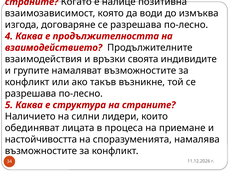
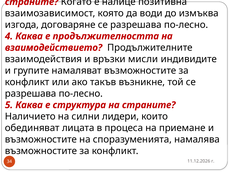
своята: своята -> мисли
настойчивостта at (41, 139): настойчивостта -> възможностите
